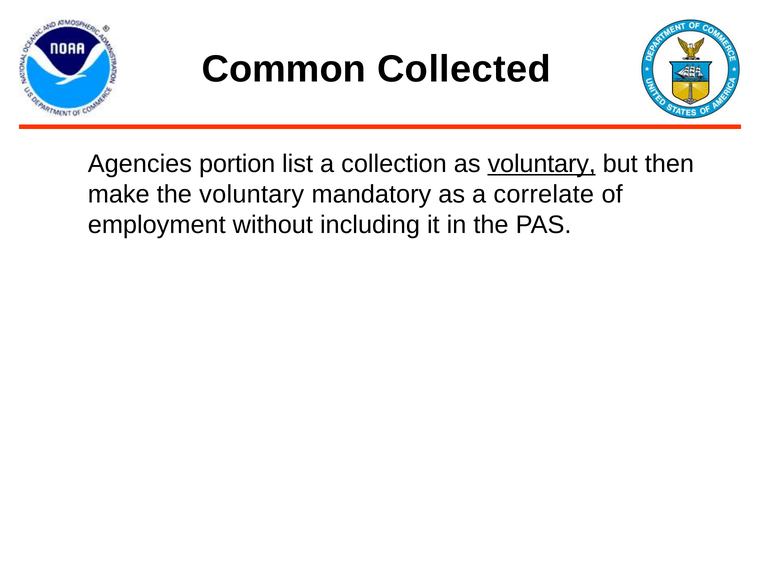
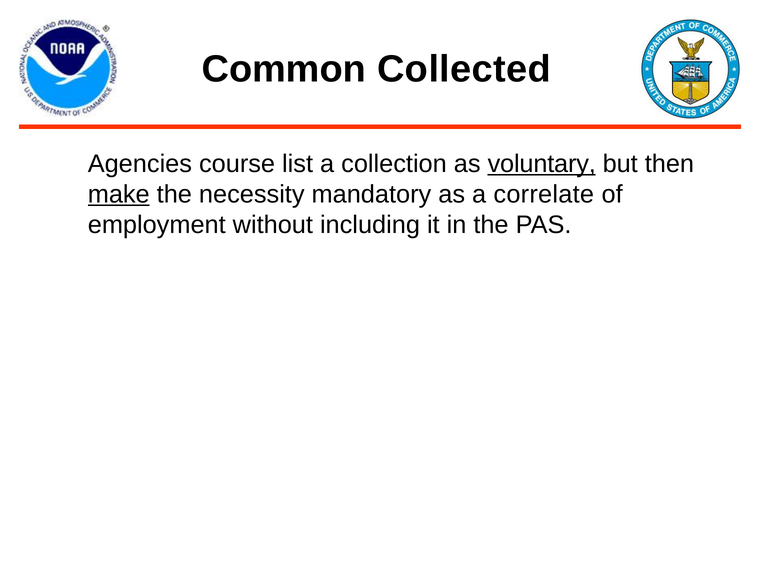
portion: portion -> course
make underline: none -> present
the voluntary: voluntary -> necessity
